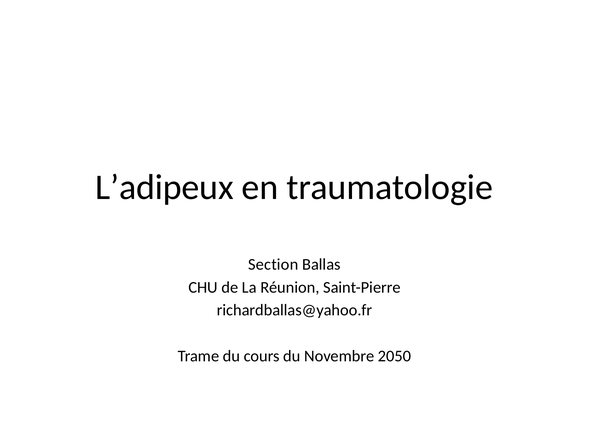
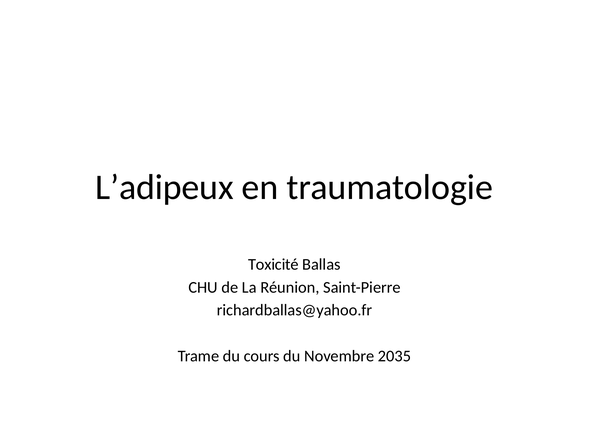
Section: Section -> Toxicité
2050: 2050 -> 2035
